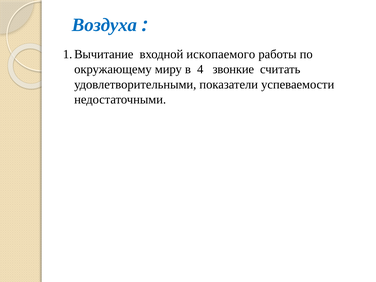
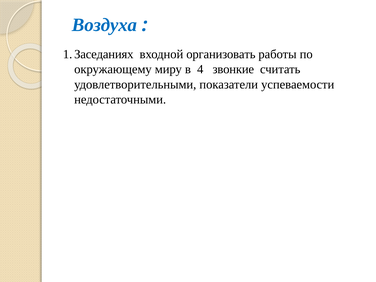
Вычитание: Вычитание -> Заседаниях
ископаемого: ископаемого -> организовать
